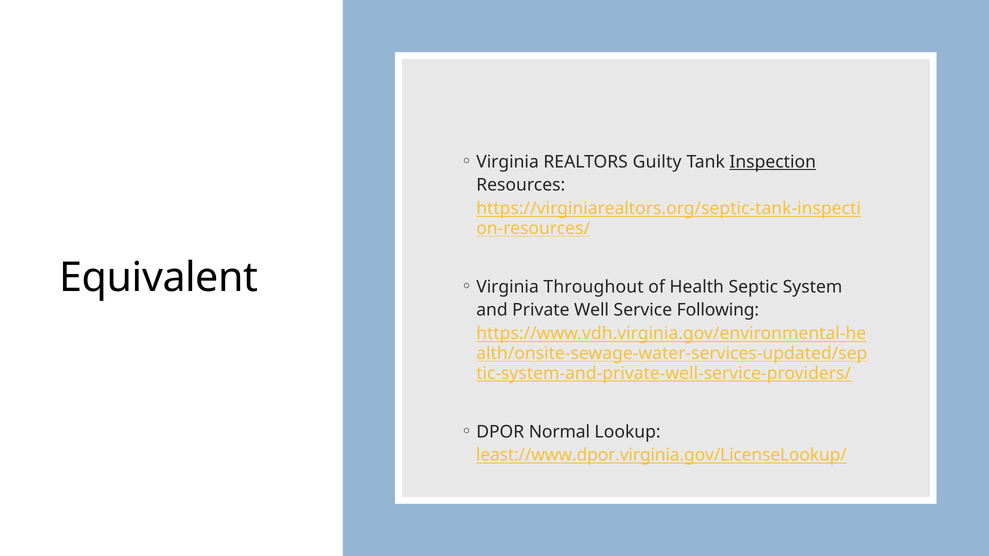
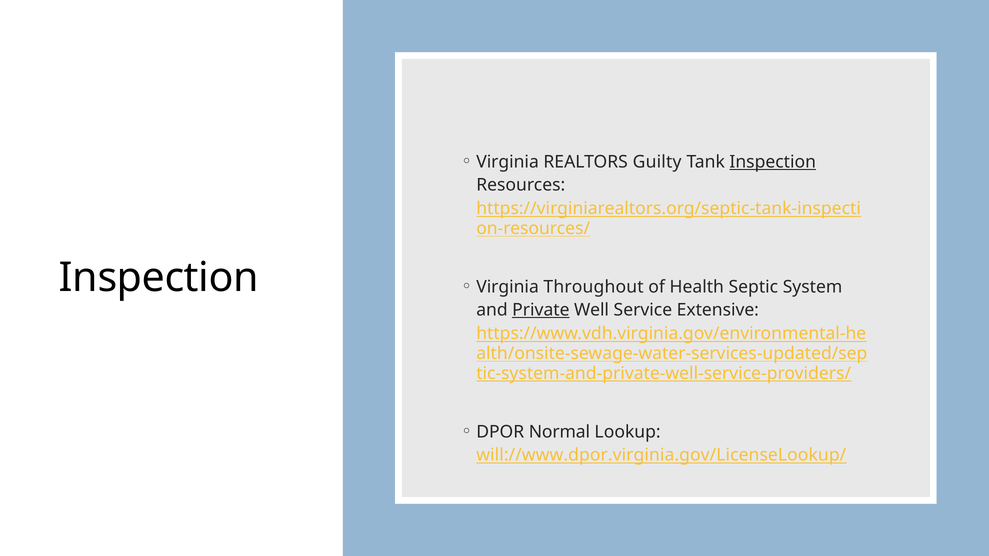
Equivalent at (159, 278): Equivalent -> Inspection
Private underline: none -> present
Following: Following -> Extensive
least://www.dpor.virginia.gov/LicenseLookup/: least://www.dpor.virginia.gov/LicenseLookup/ -> will://www.dpor.virginia.gov/LicenseLookup/
